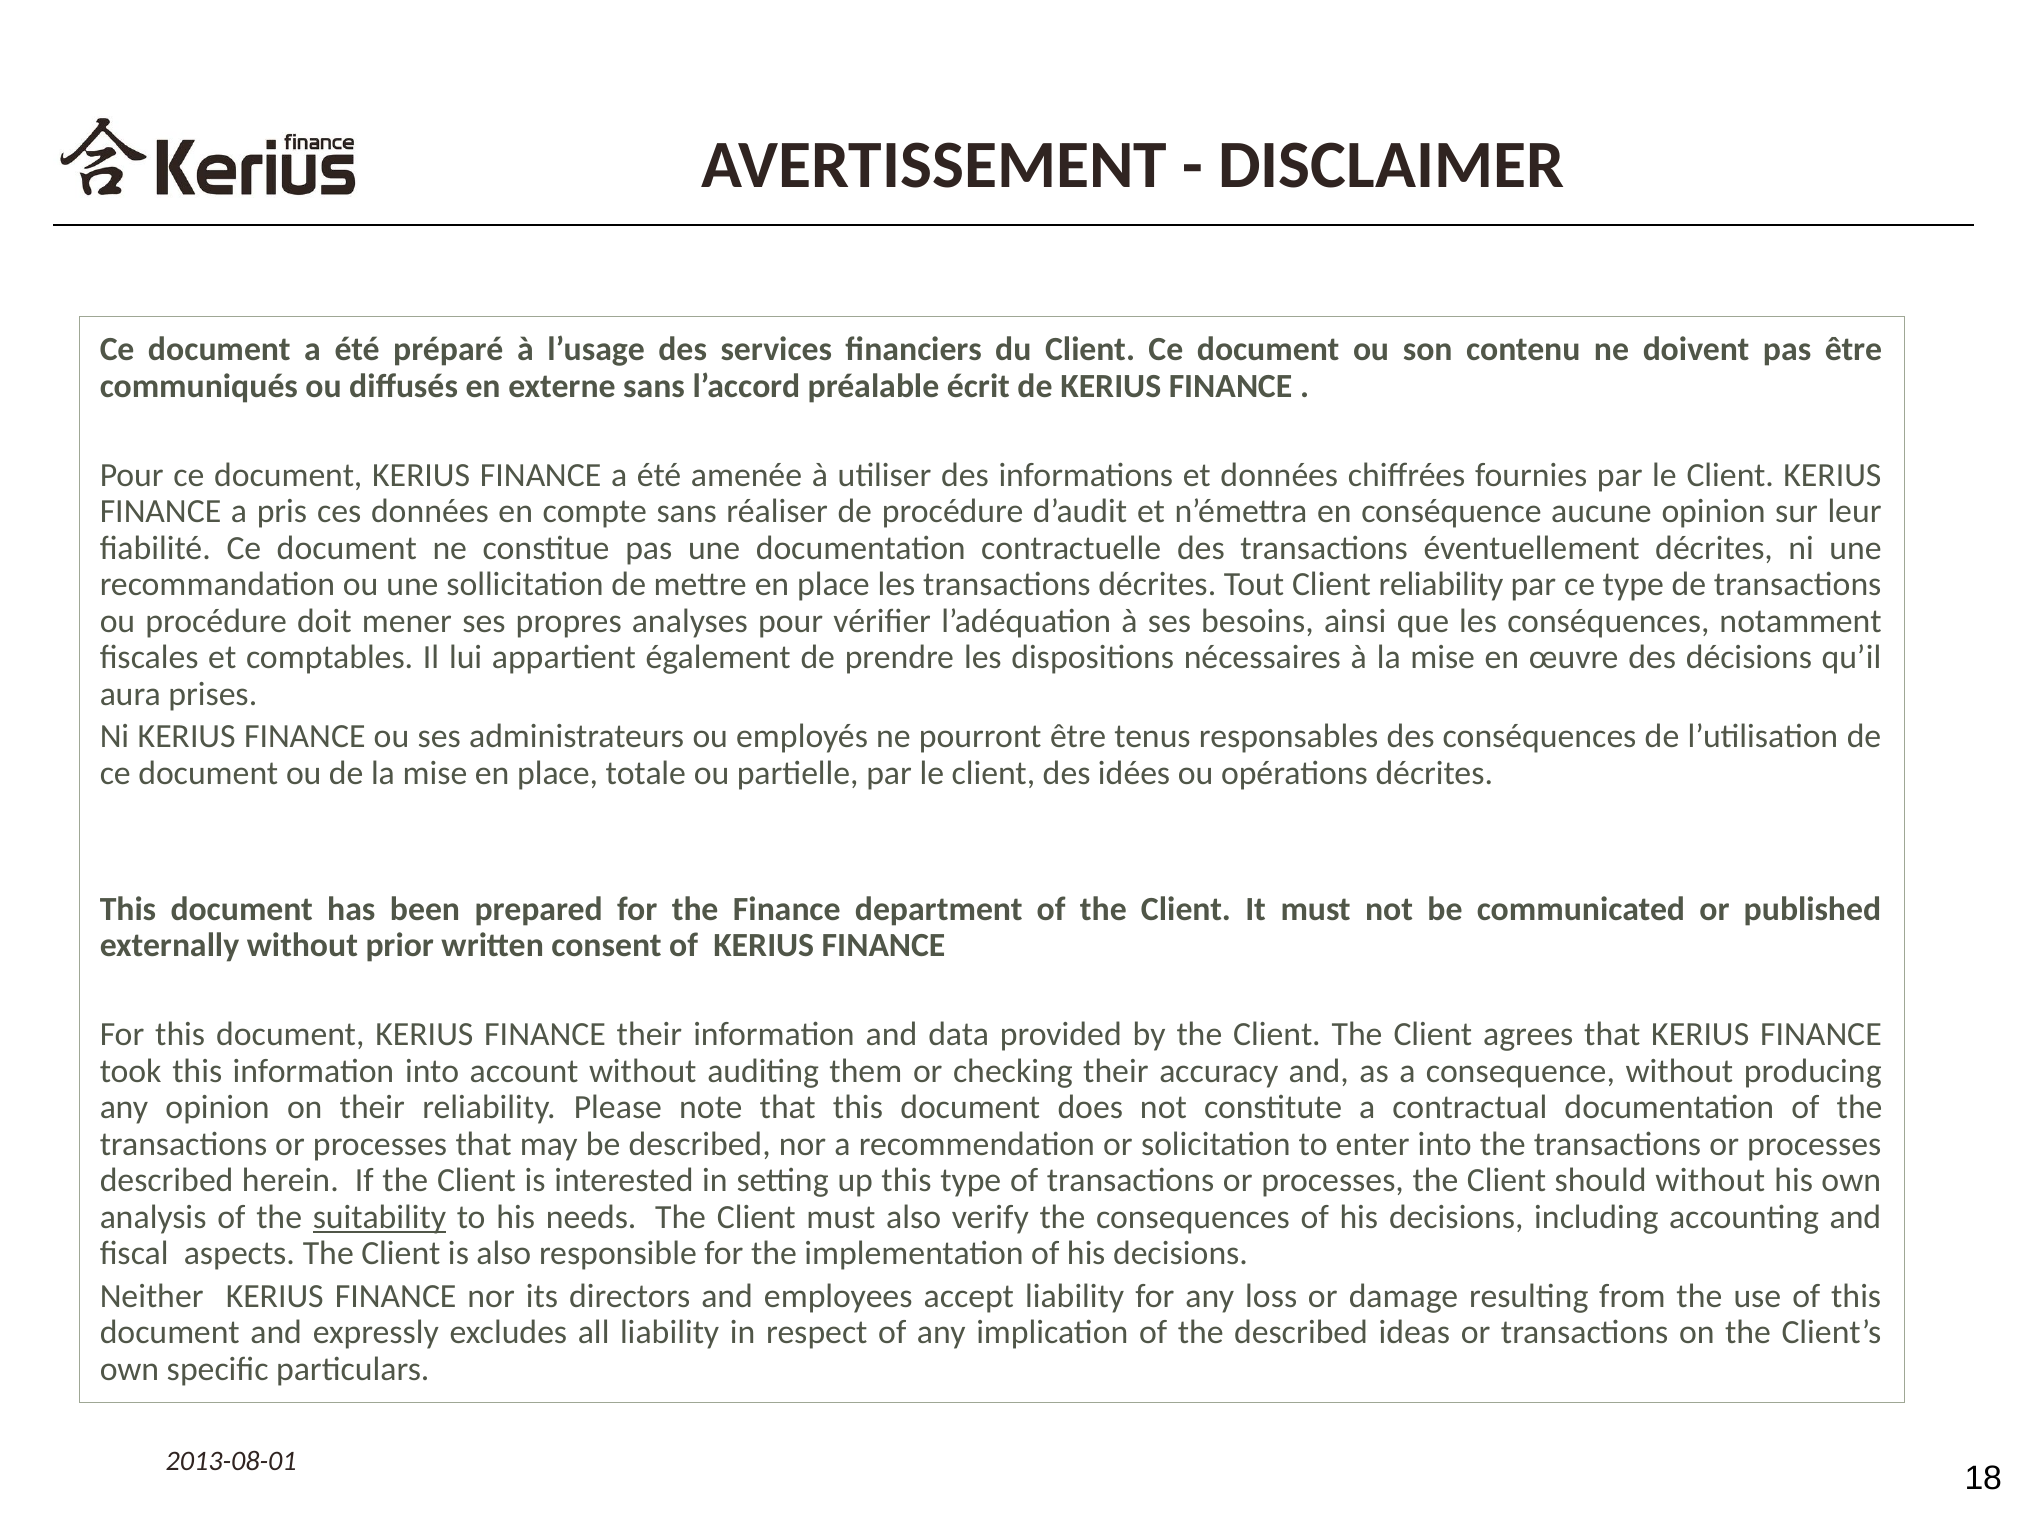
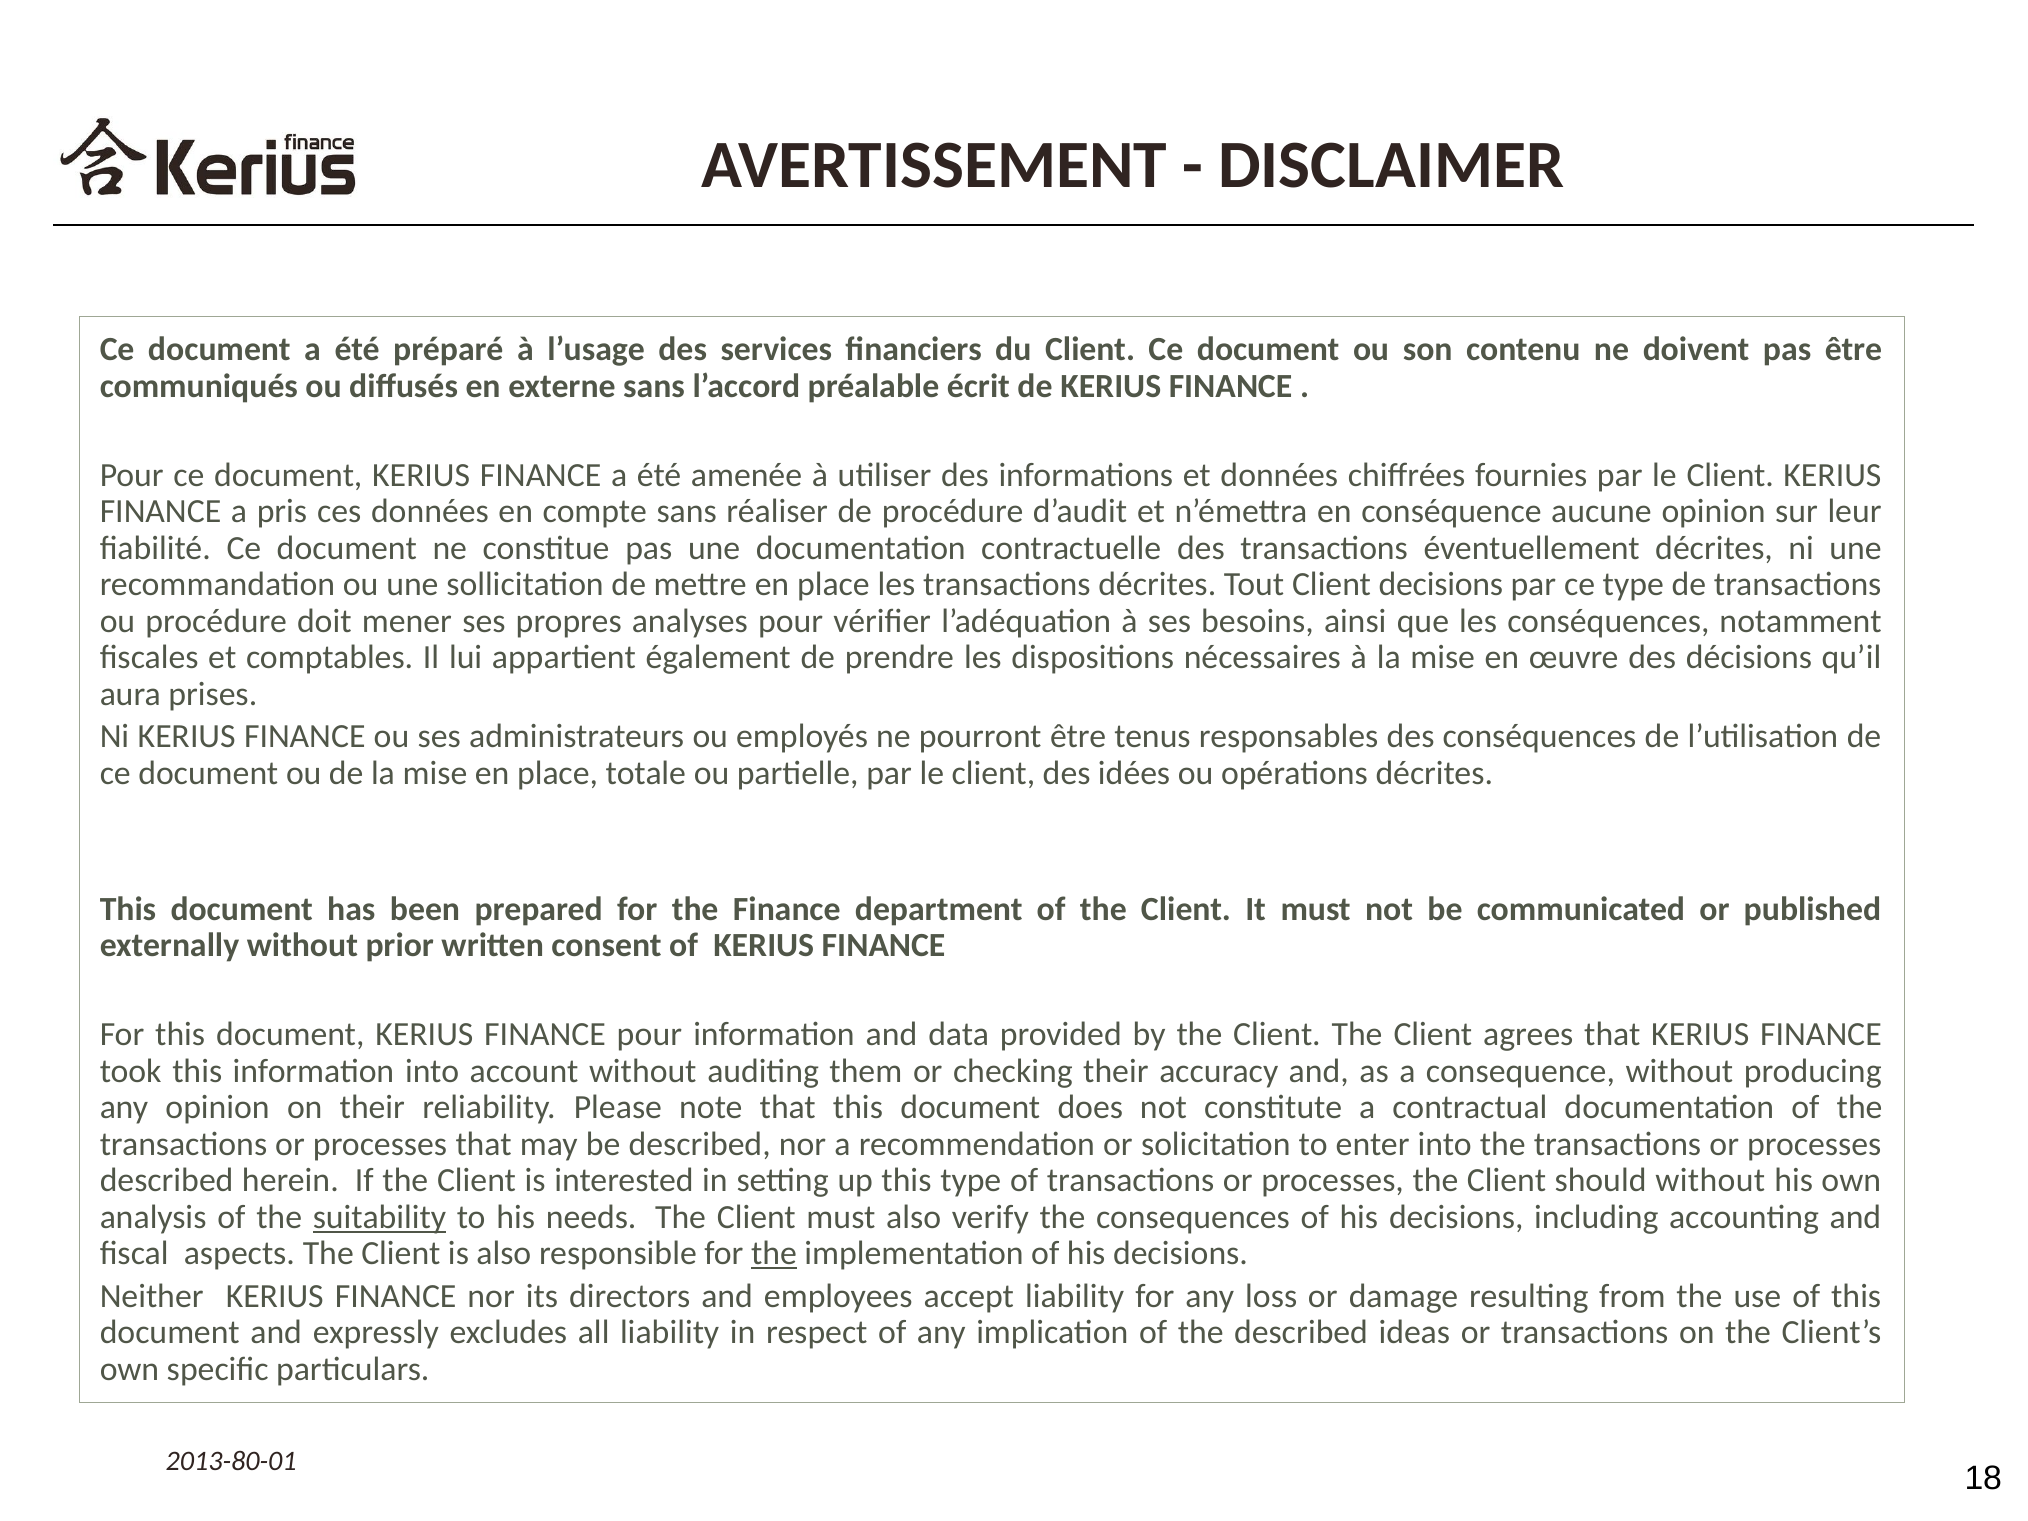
Client reliability: reliability -> decisions
FINANCE their: their -> pour
the at (774, 1253) underline: none -> present
2013-08-01: 2013-08-01 -> 2013-80-01
